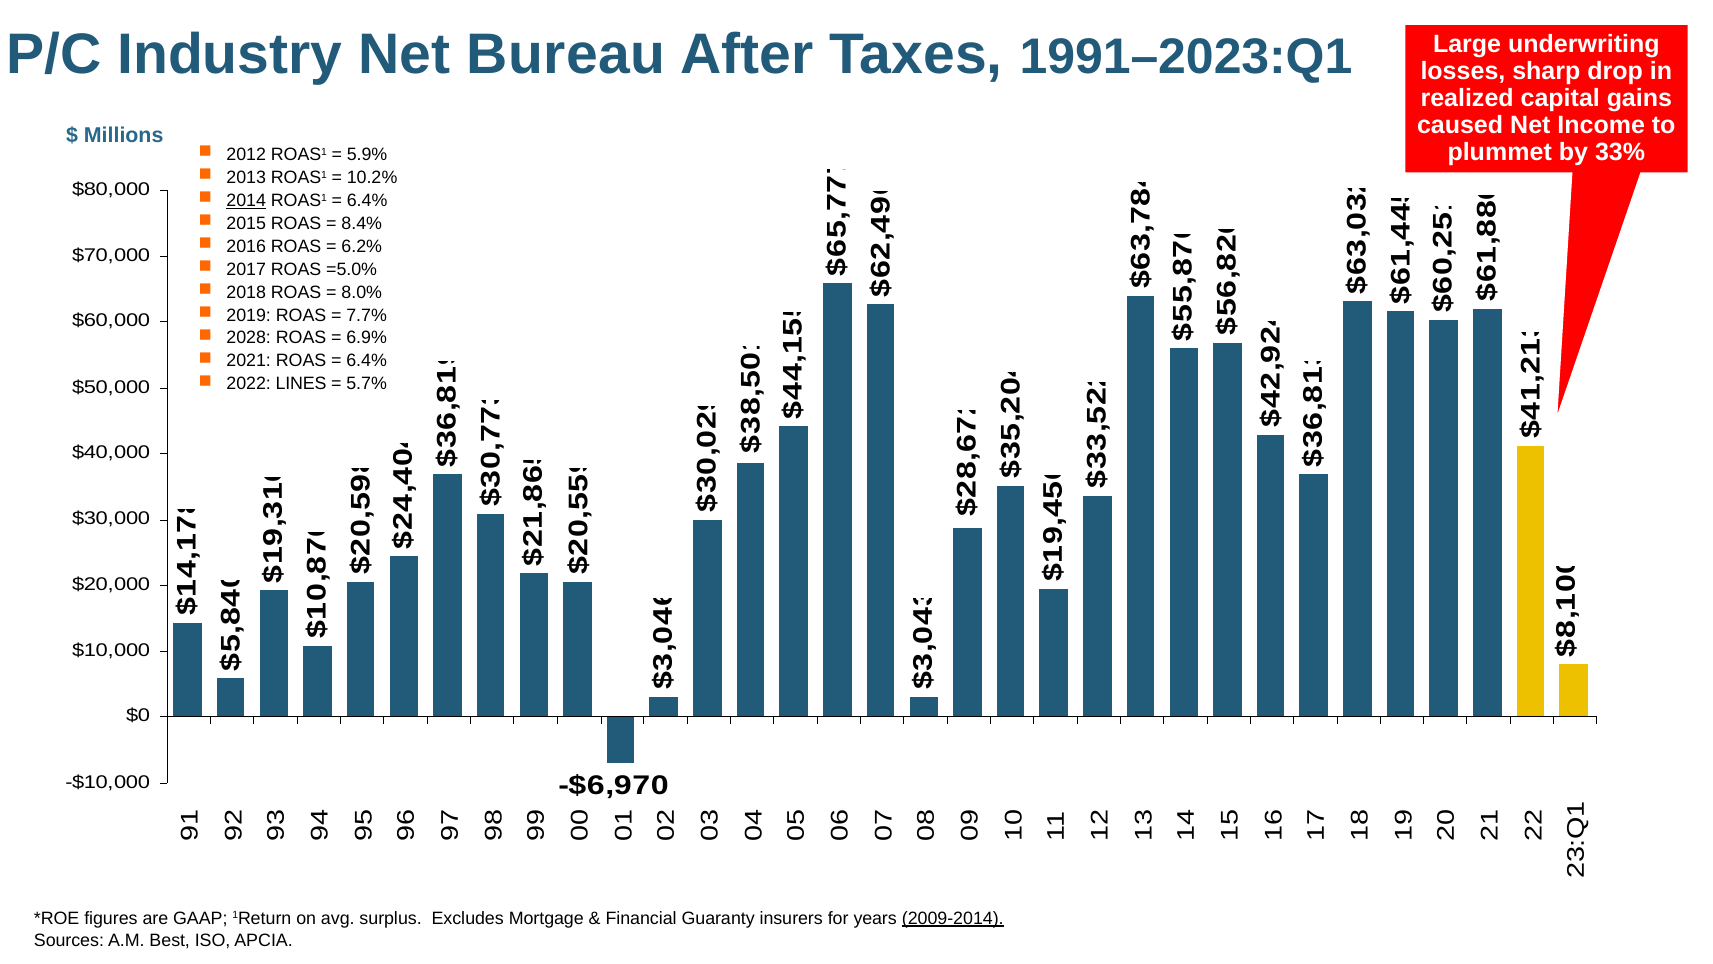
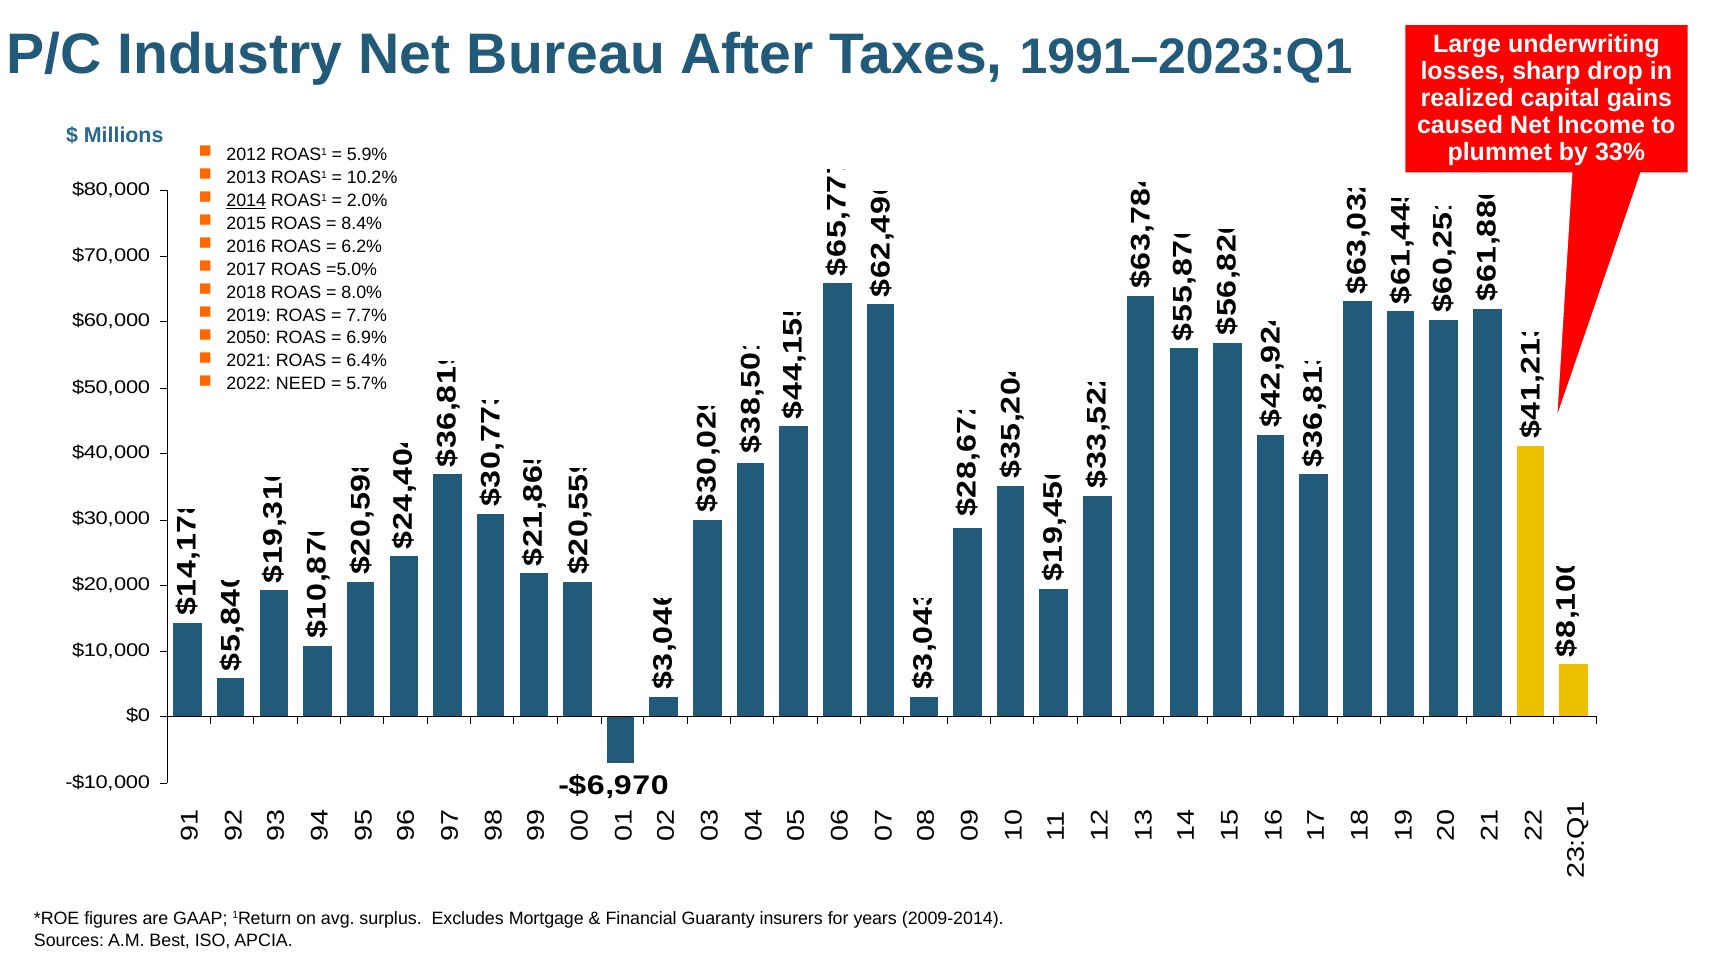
6.4% at (367, 200): 6.4% -> 2.0%
2028: 2028 -> 2050
LINES: LINES -> NEED
2009-2014 underline: present -> none
